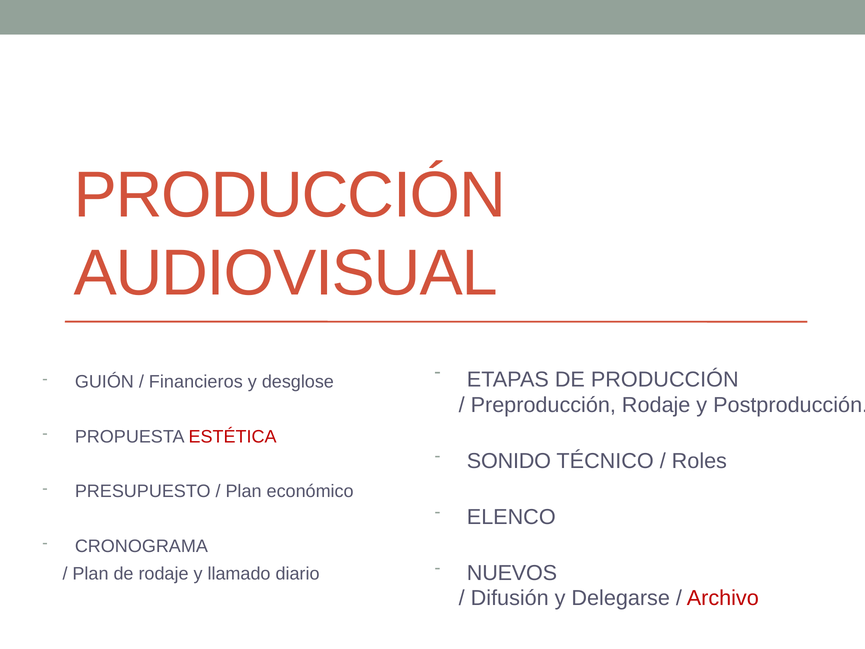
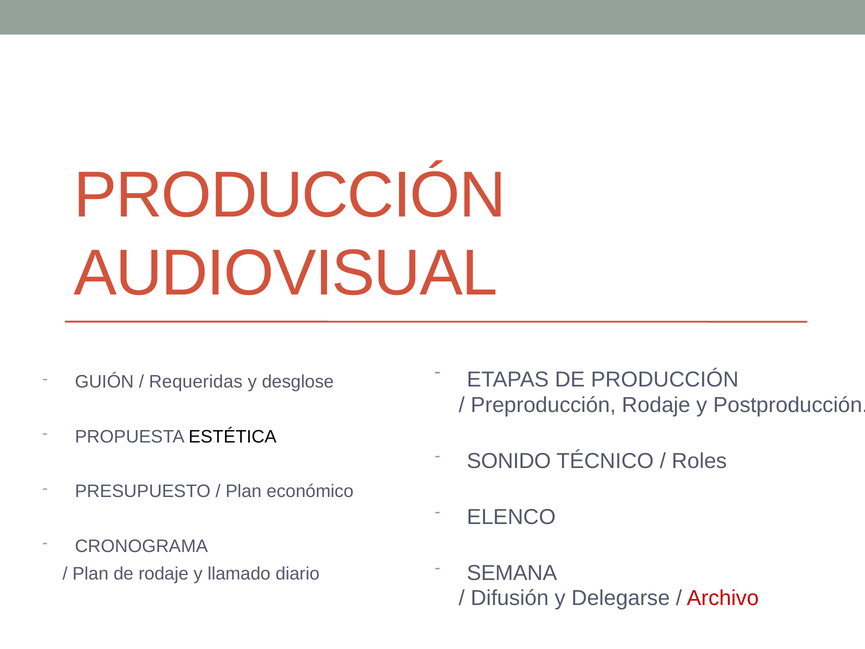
Financieros: Financieros -> Requeridas
ESTÉTICA colour: red -> black
NUEVOS: NUEVOS -> SEMANA
